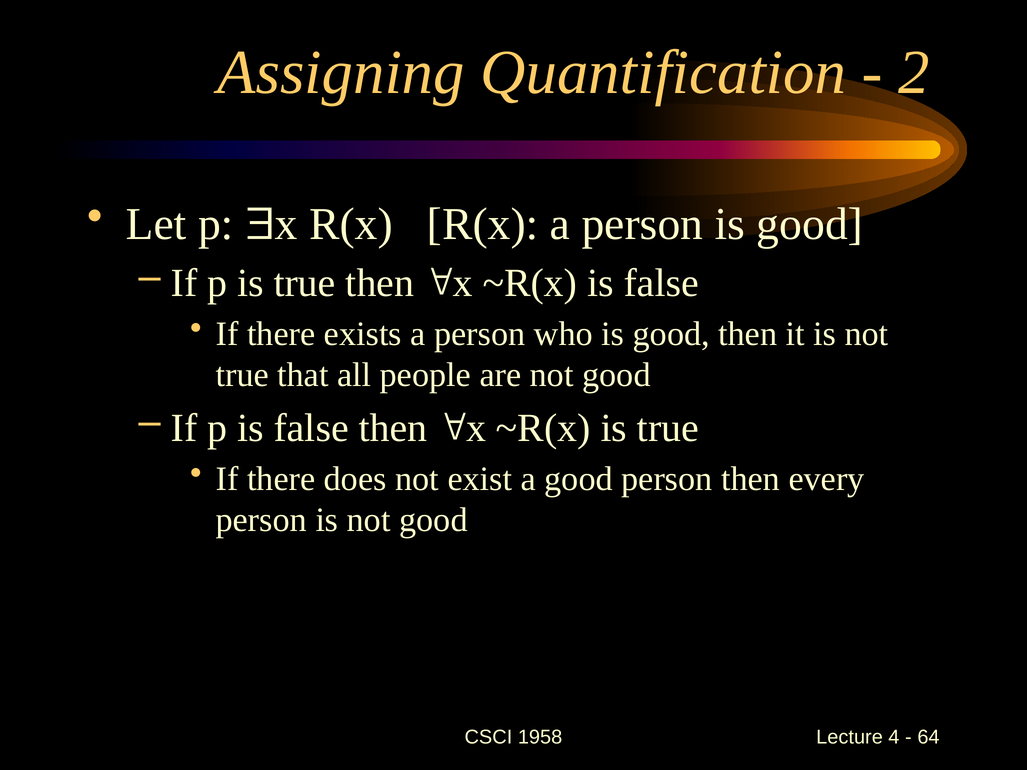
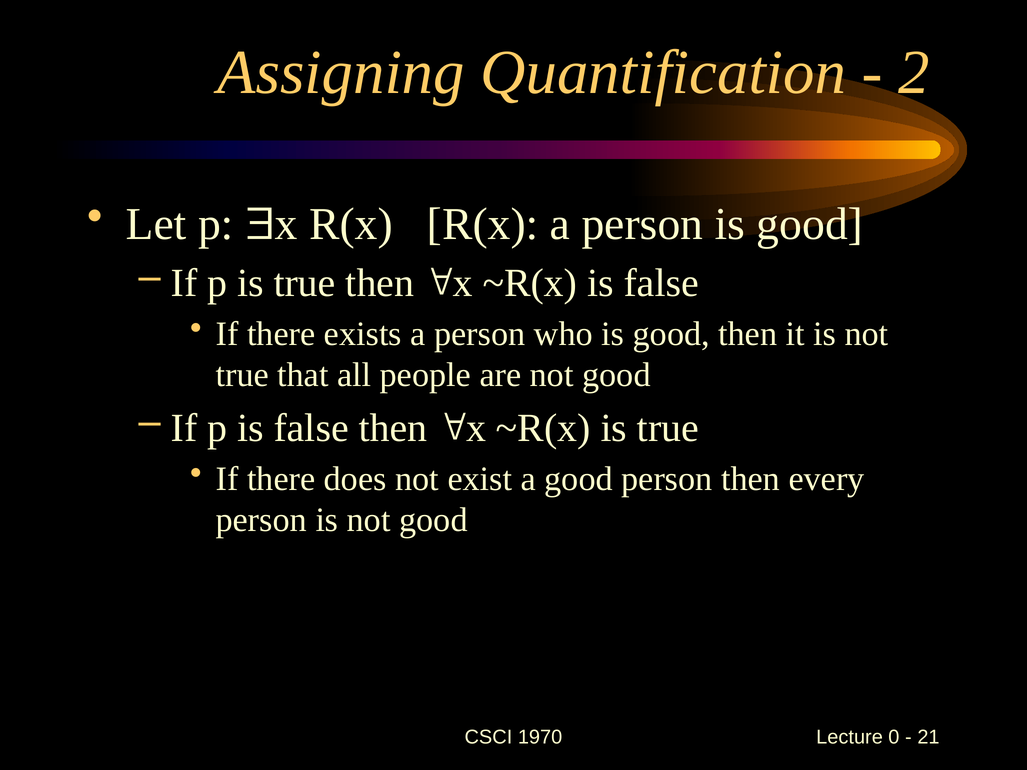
1958: 1958 -> 1970
4: 4 -> 0
64: 64 -> 21
